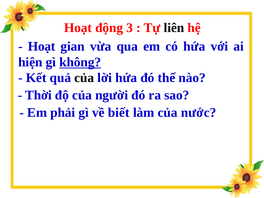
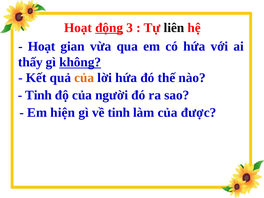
động underline: none -> present
hiện: hiện -> thấy
của at (84, 78) colour: black -> orange
Thời at (39, 95): Thời -> Tinh
phải: phải -> hiện
về biết: biết -> tinh
nước: nước -> được
